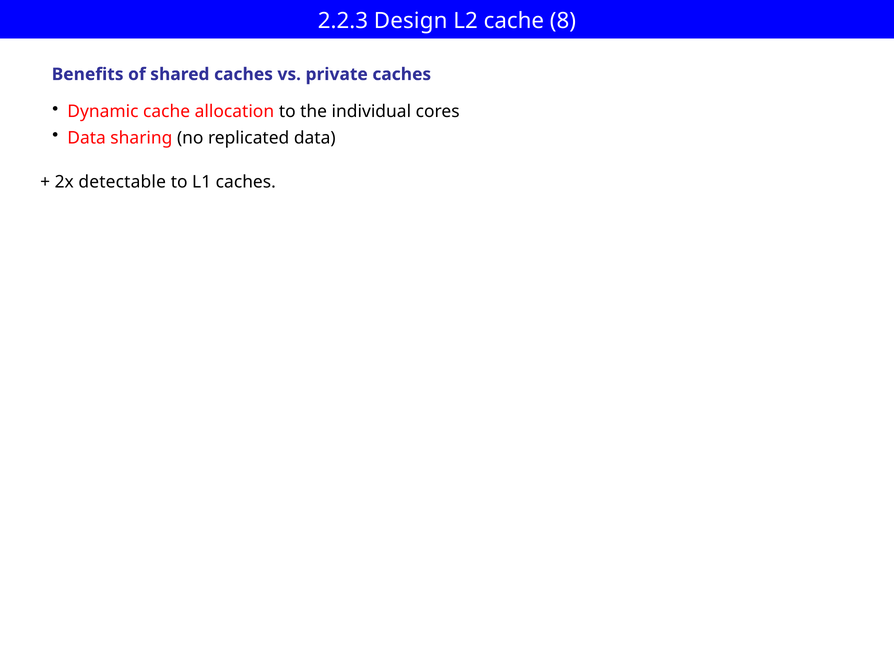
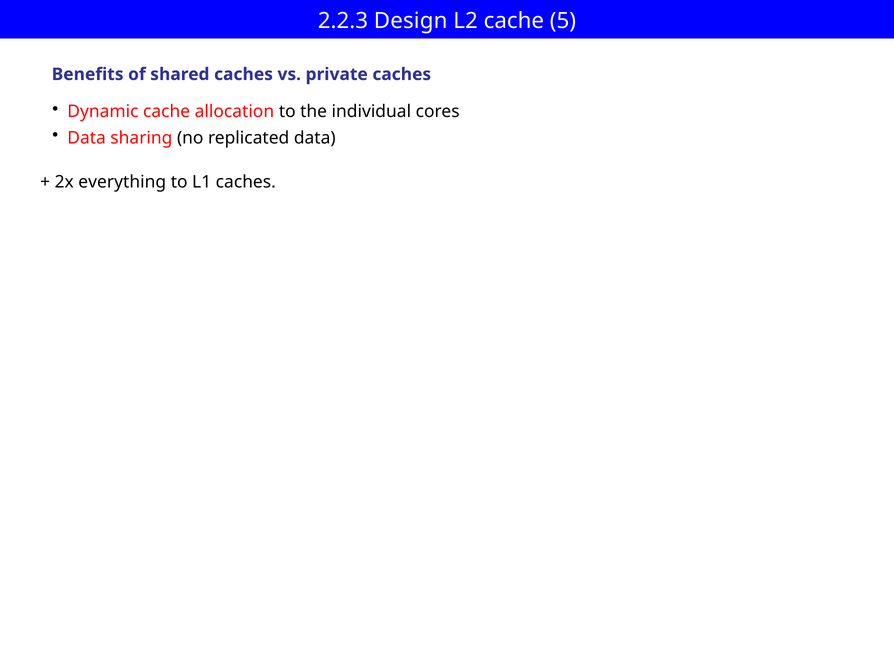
8: 8 -> 5
detectable: detectable -> everything
